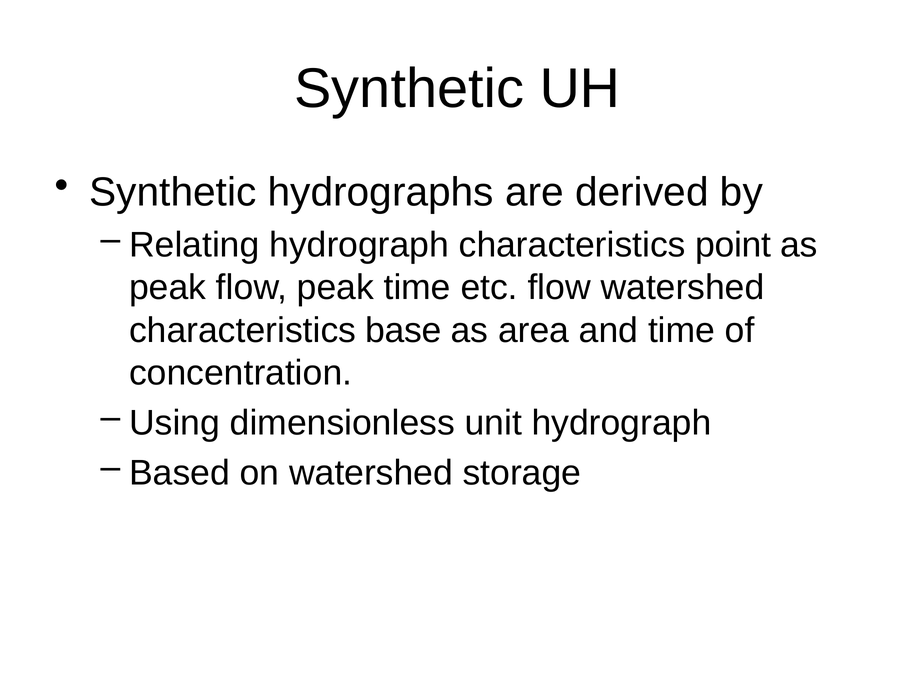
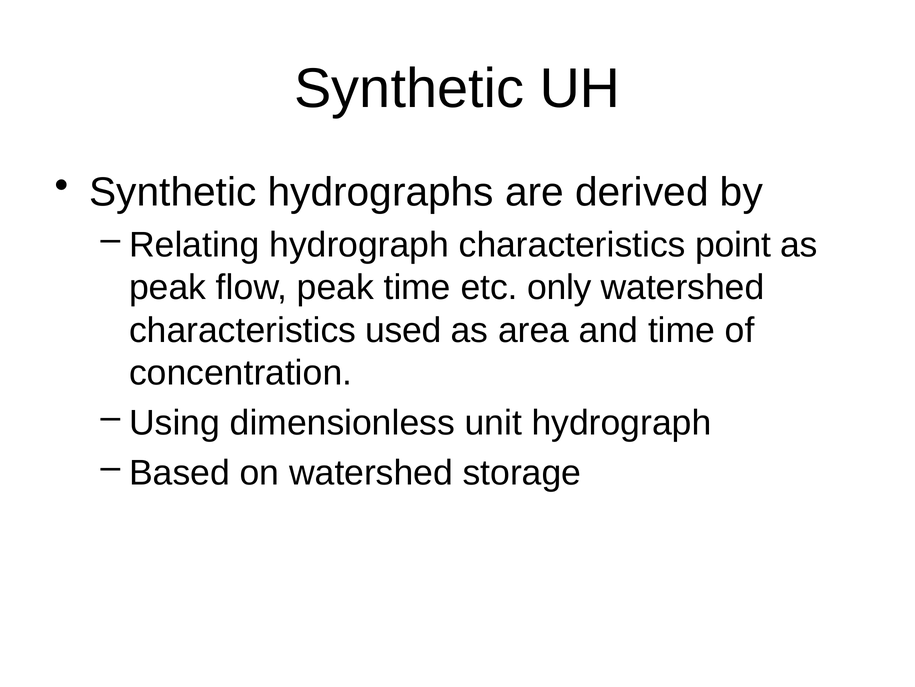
etc flow: flow -> only
base: base -> used
